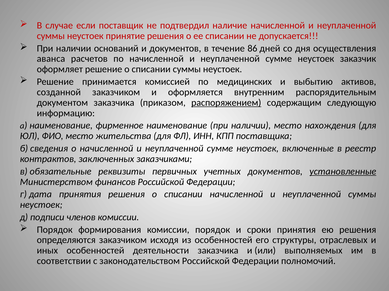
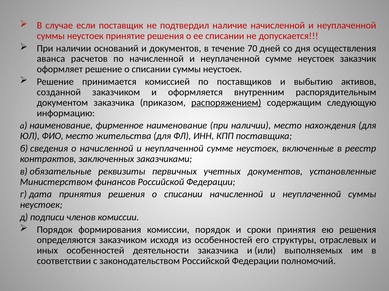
86: 86 -> 70
медицинских: медицинских -> поставщиков
установленные underline: present -> none
